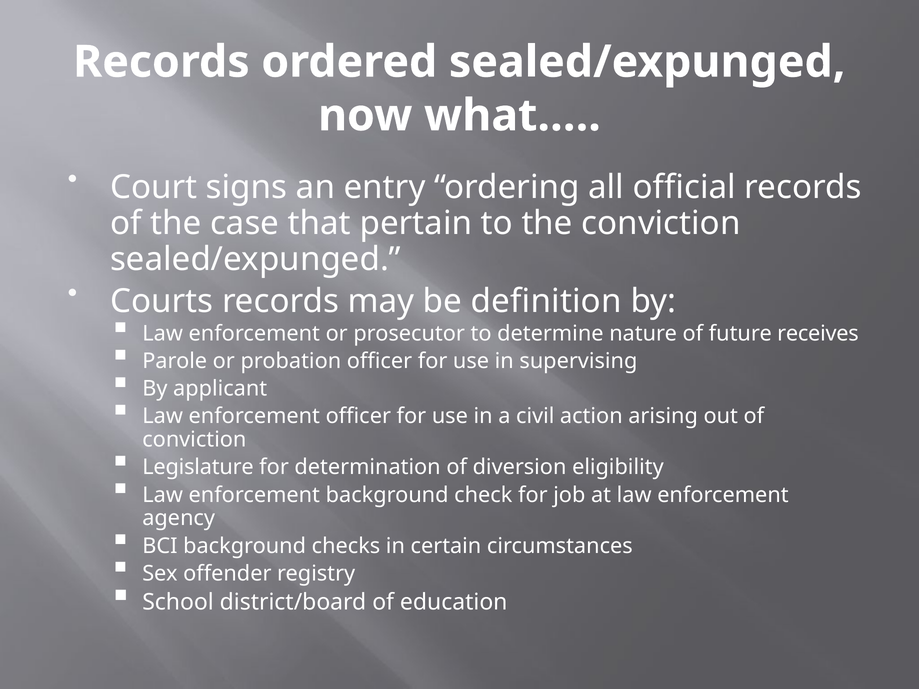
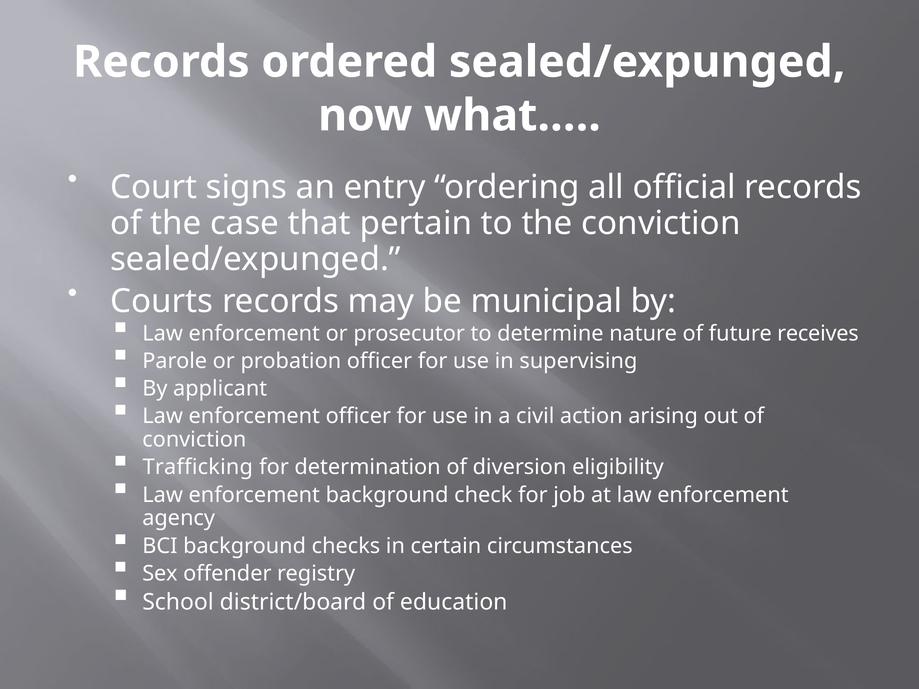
definition: definition -> municipal
Legislature: Legislature -> Trafficking
